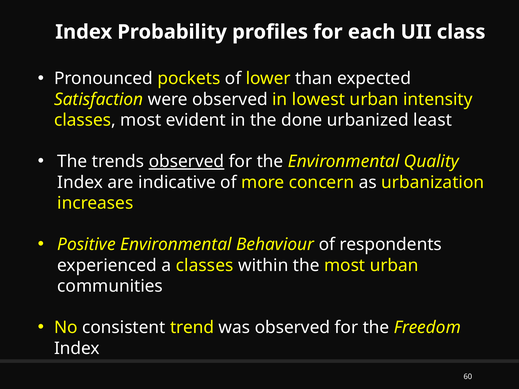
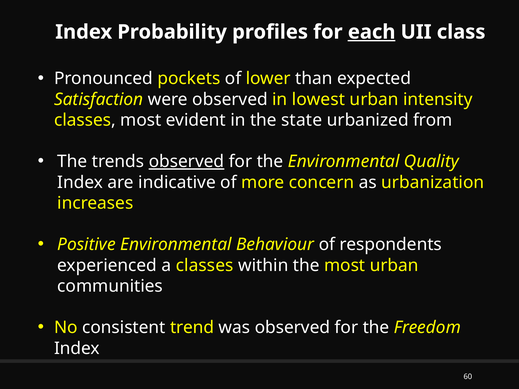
each underline: none -> present
done: done -> state
least: least -> from
